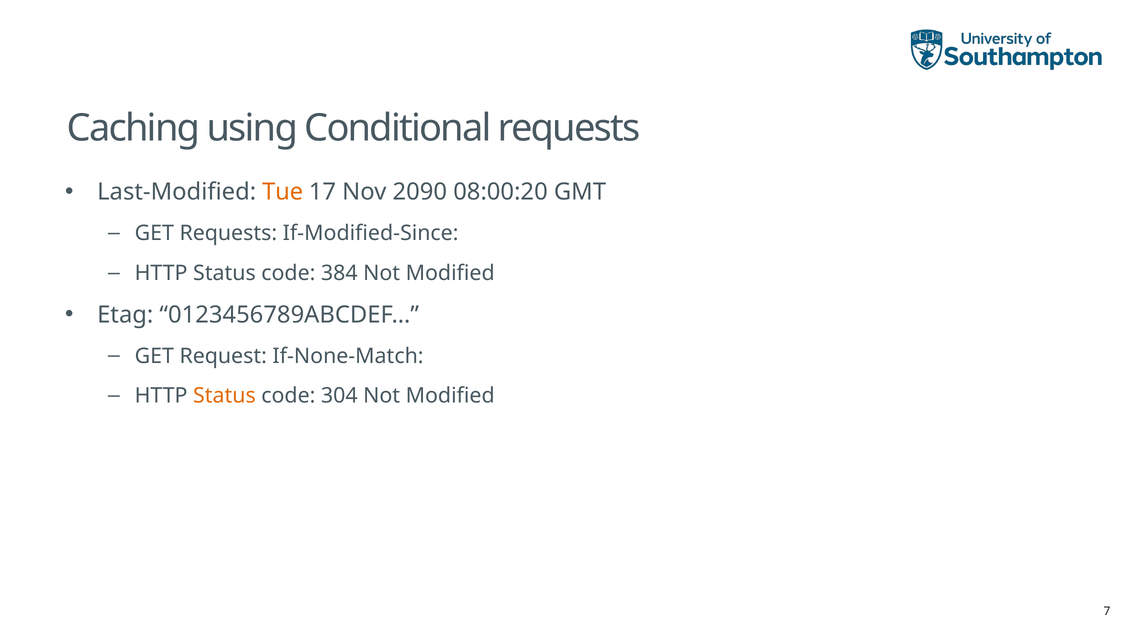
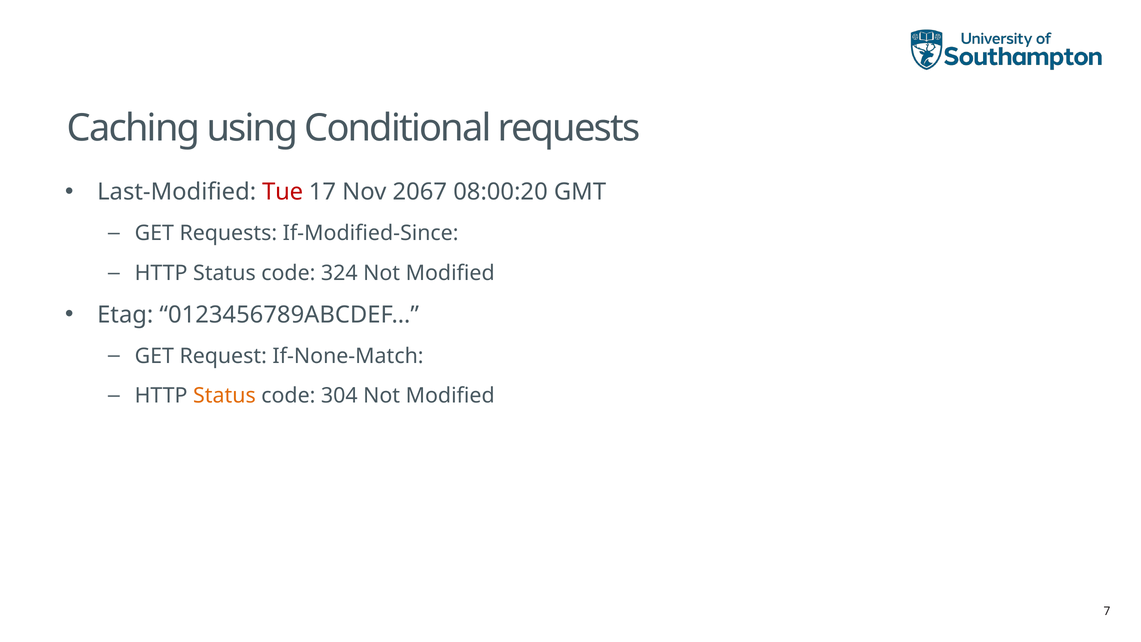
Tue colour: orange -> red
2090: 2090 -> 2067
384: 384 -> 324
